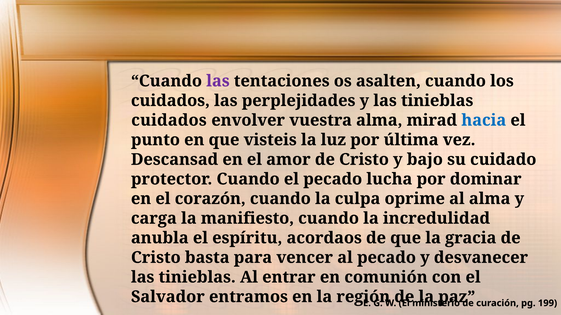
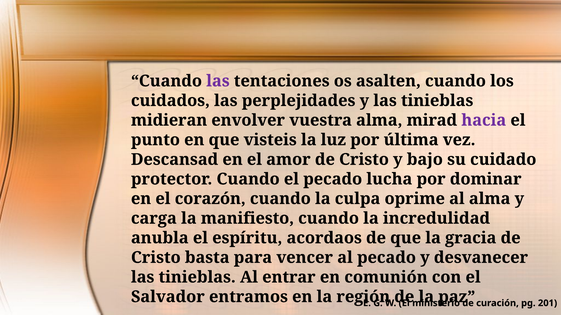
cuidados at (169, 120): cuidados -> midieran
hacia colour: blue -> purple
199: 199 -> 201
